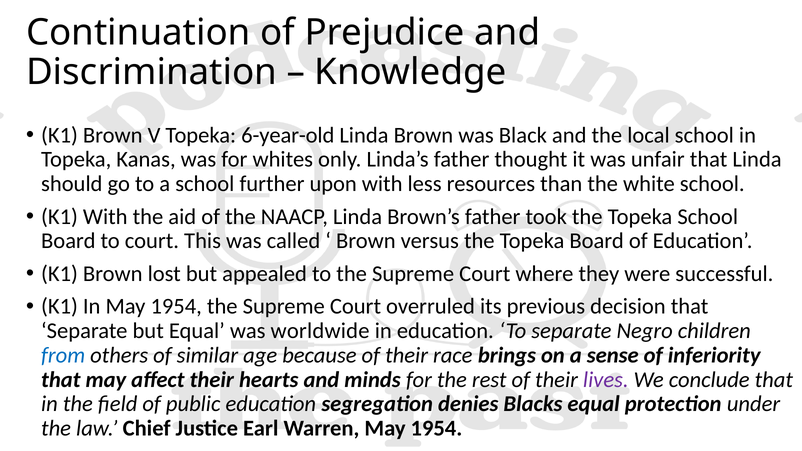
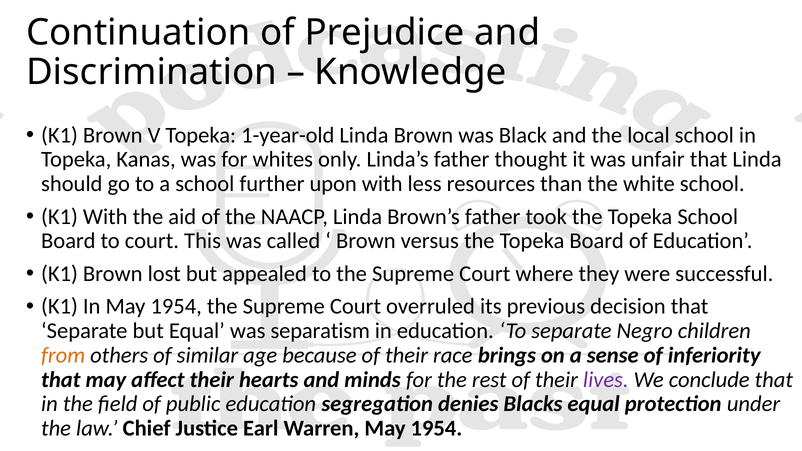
6-year-old: 6-year-old -> 1-year-old
worldwide: worldwide -> separatism
from colour: blue -> orange
